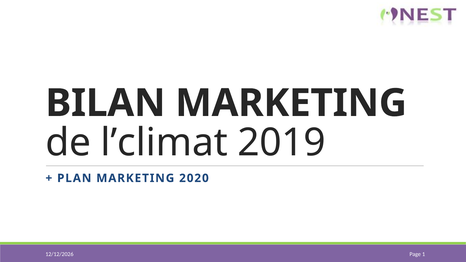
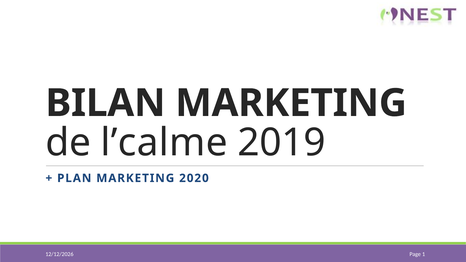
l’climat: l’climat -> l’calme
